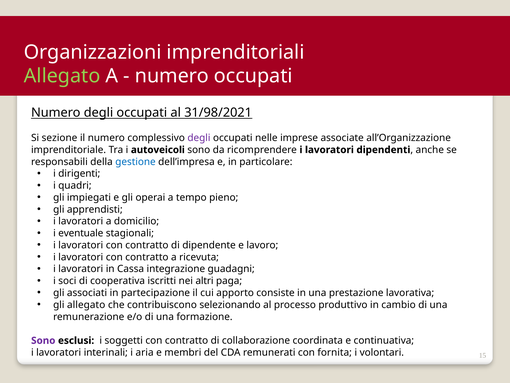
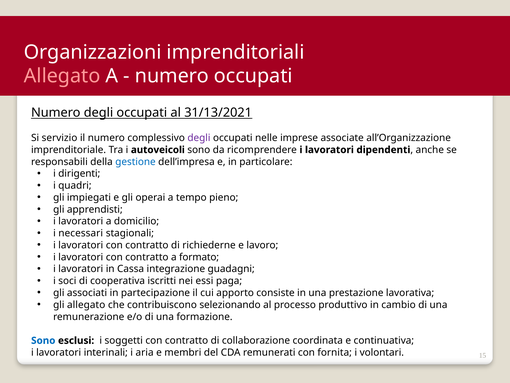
Allegato at (62, 76) colour: light green -> pink
31/98/2021: 31/98/2021 -> 31/13/2021
sezione: sezione -> servizio
eventuale: eventuale -> necessari
dipendente: dipendente -> richiederne
ricevuta: ricevuta -> formato
altri: altri -> essi
Sono at (43, 340) colour: purple -> blue
